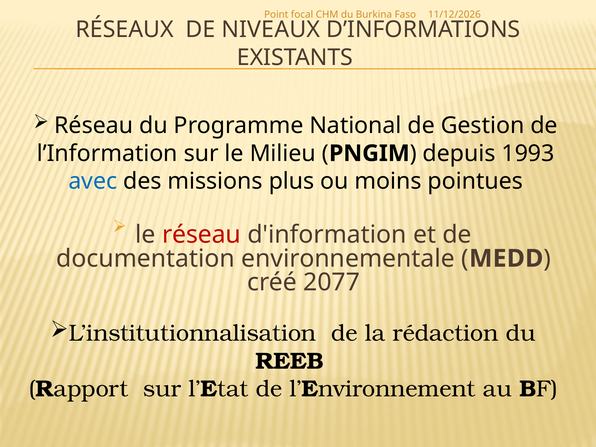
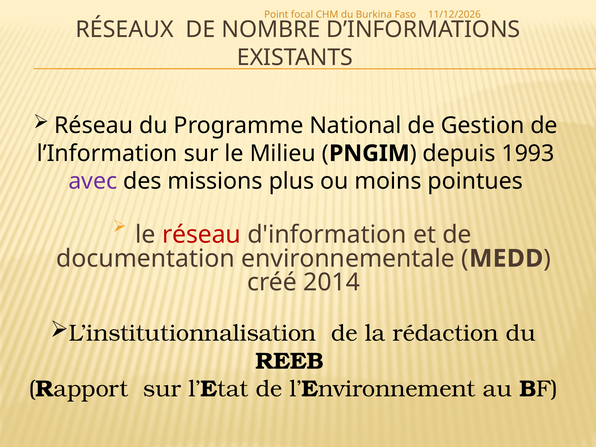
NIVEAUX: NIVEAUX -> NOMBRE
avec colour: blue -> purple
2077: 2077 -> 2014
